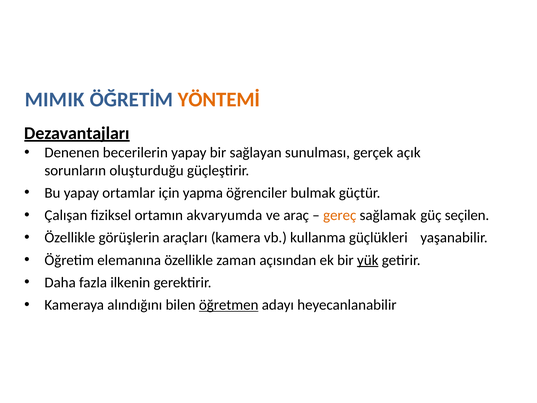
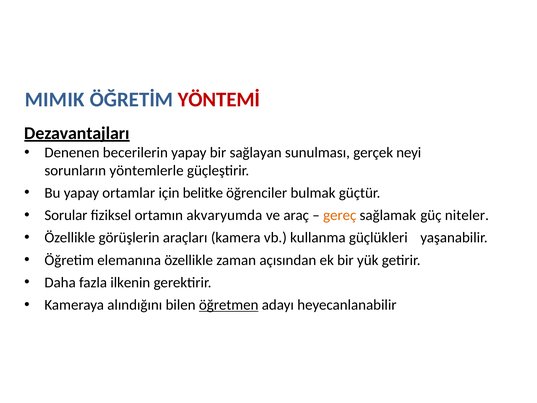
YÖNTEMİ colour: orange -> red
açık: açık -> neyi
oluşturduğu: oluşturduğu -> yöntemlerle
yapma: yapma -> belitke
Çalışan: Çalışan -> Sorular
seçilen: seçilen -> niteler
yük underline: present -> none
